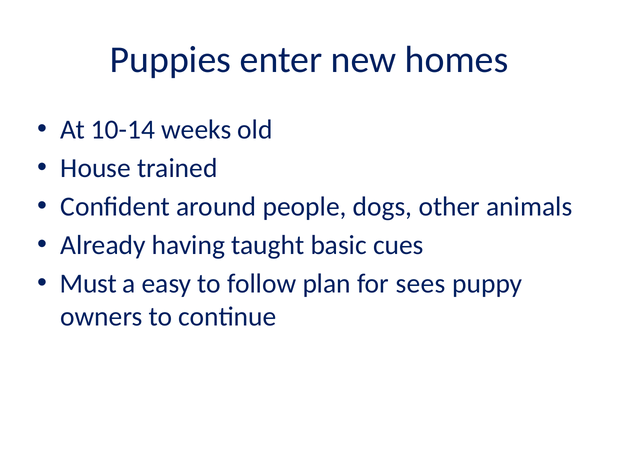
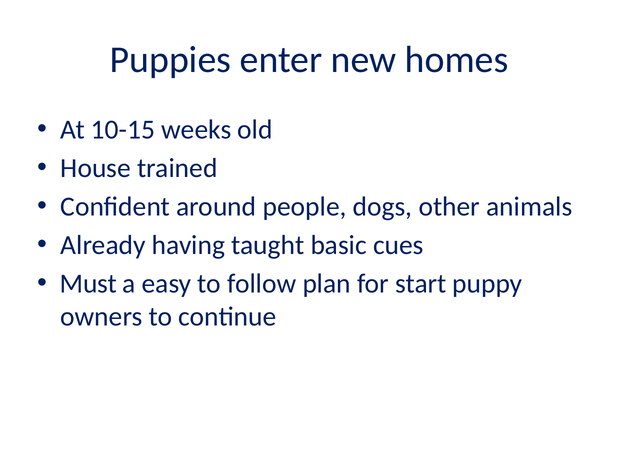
10-14: 10-14 -> 10-15
sees: sees -> start
